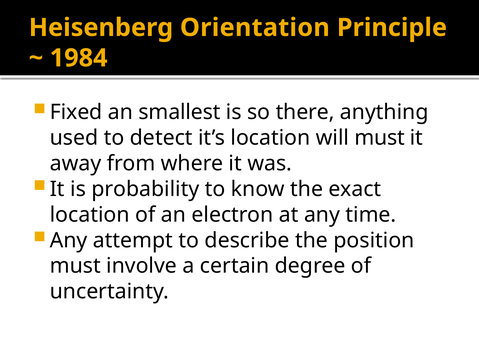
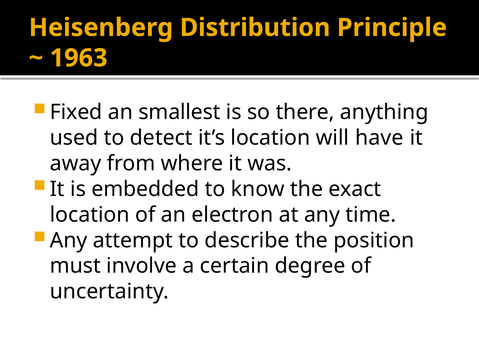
Orientation: Orientation -> Distribution
1984: 1984 -> 1963
will must: must -> have
probability: probability -> embedded
